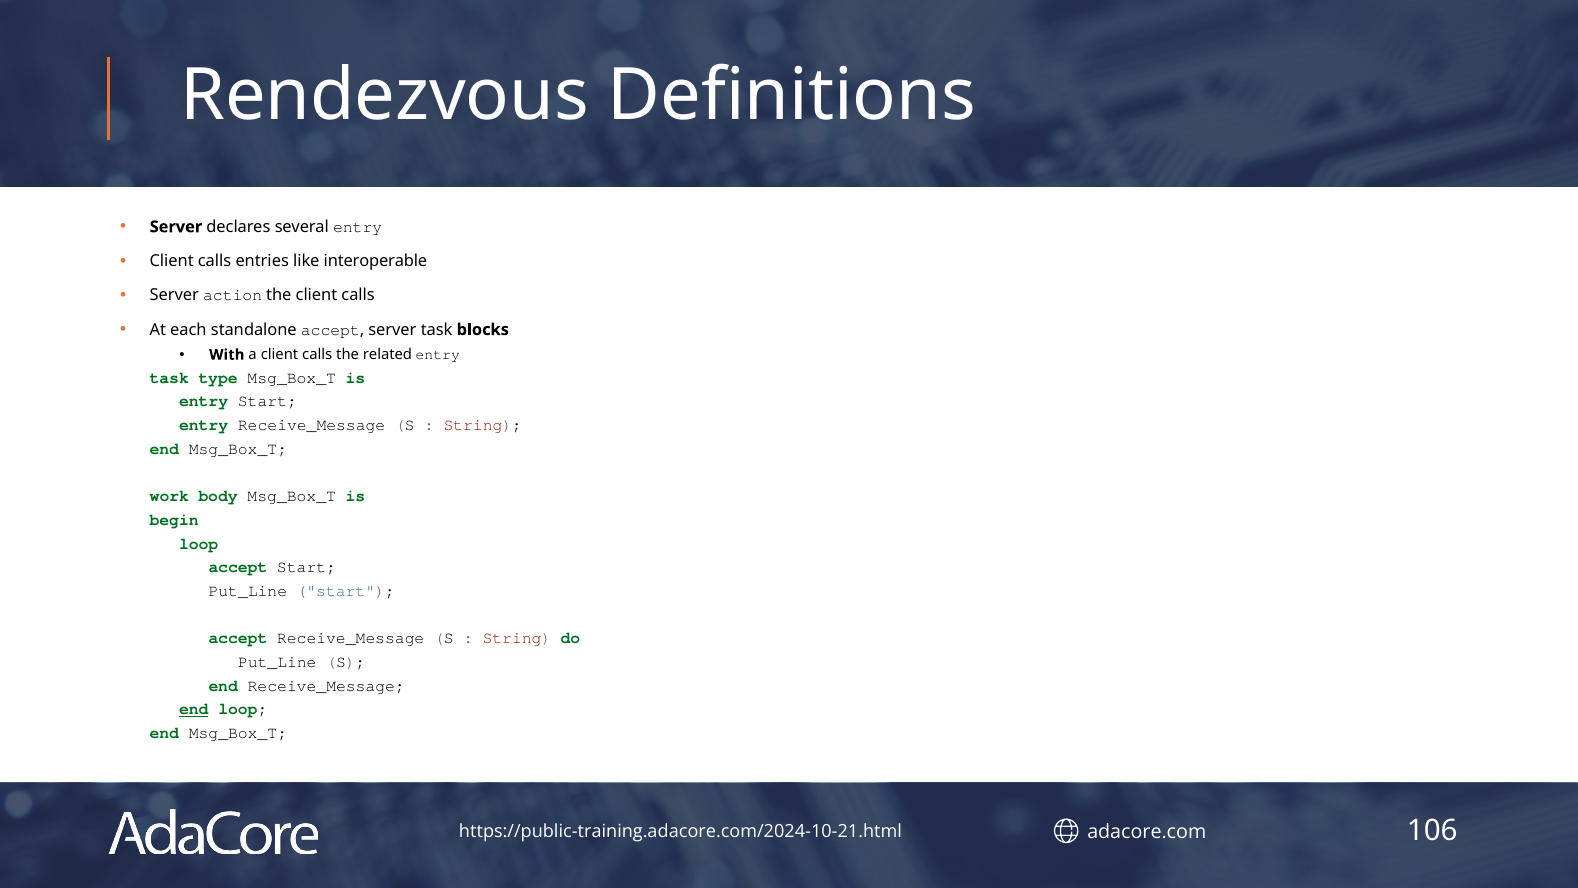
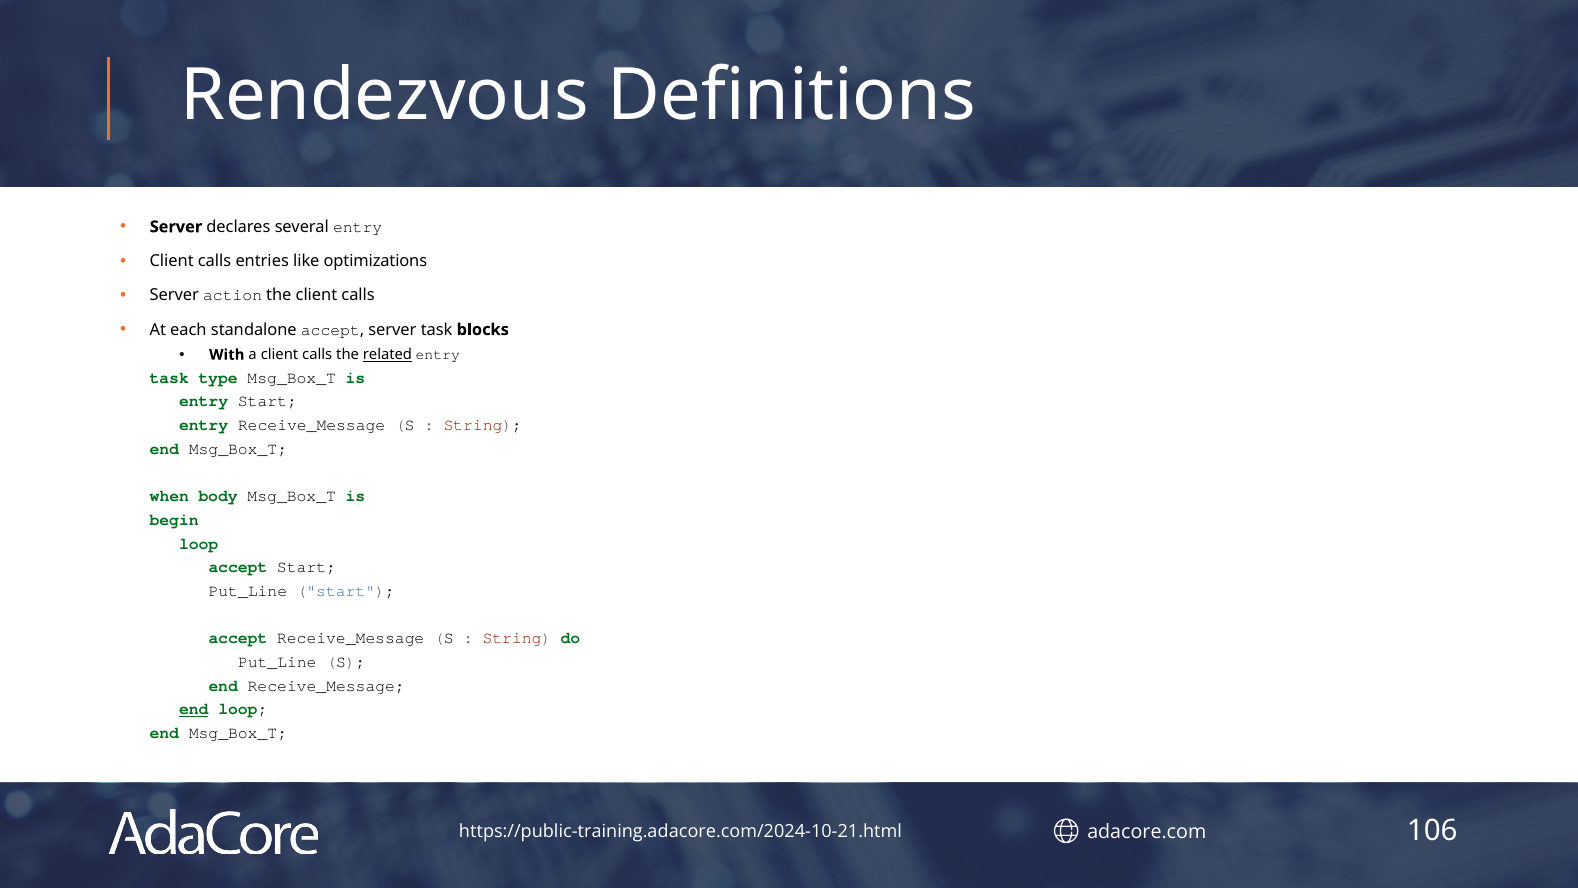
interoperable: interoperable -> optimizations
related underline: none -> present
work: work -> when
